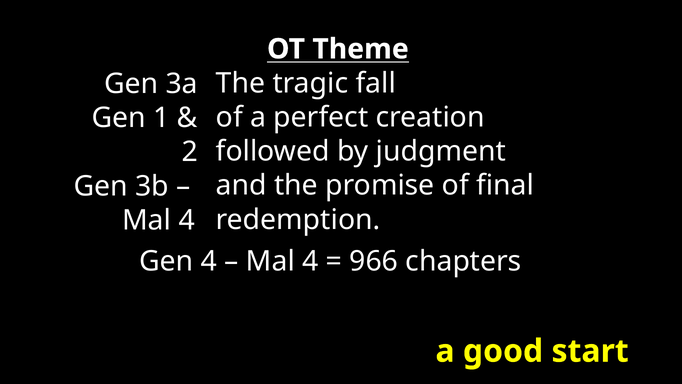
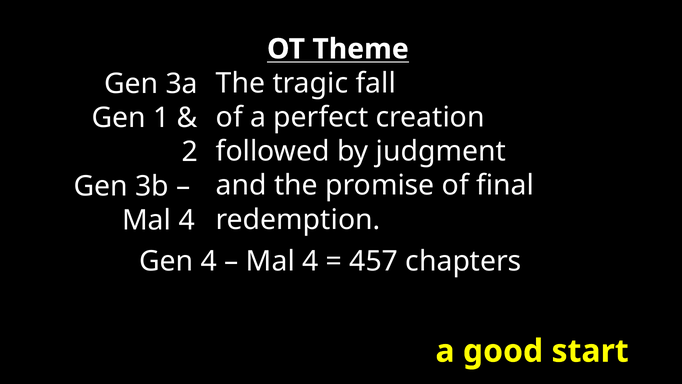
966: 966 -> 457
